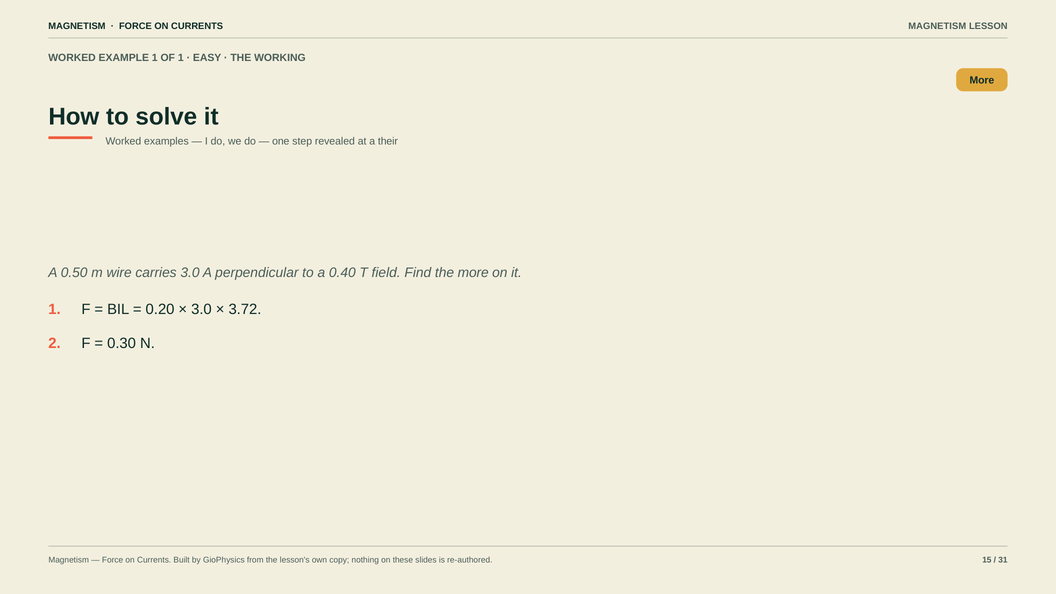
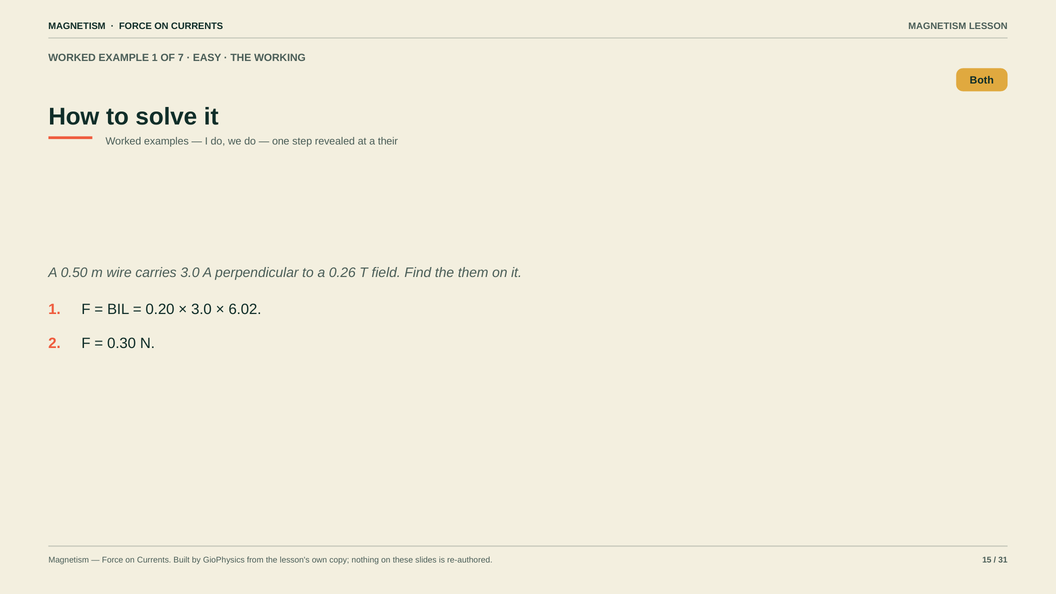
OF 1: 1 -> 7
More at (982, 80): More -> Both
0.40: 0.40 -> 0.26
the more: more -> them
3.72: 3.72 -> 6.02
